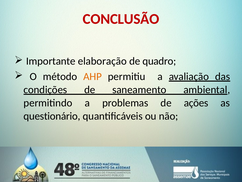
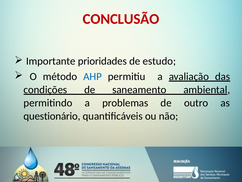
elaboração: elaboração -> prioridades
quadro: quadro -> estudo
AHP colour: orange -> blue
ações: ações -> outro
